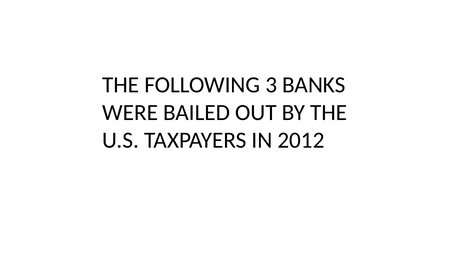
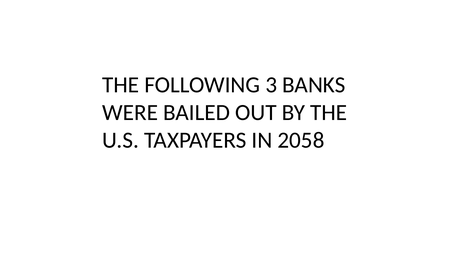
2012: 2012 -> 2058
